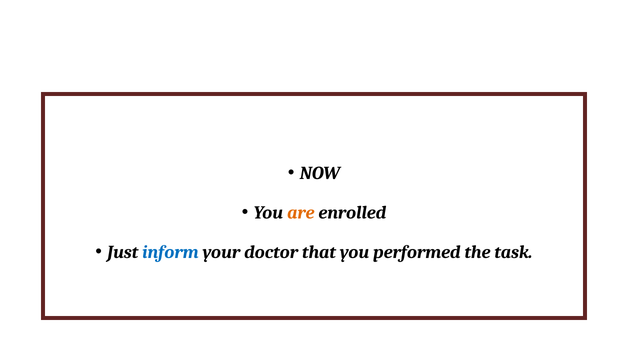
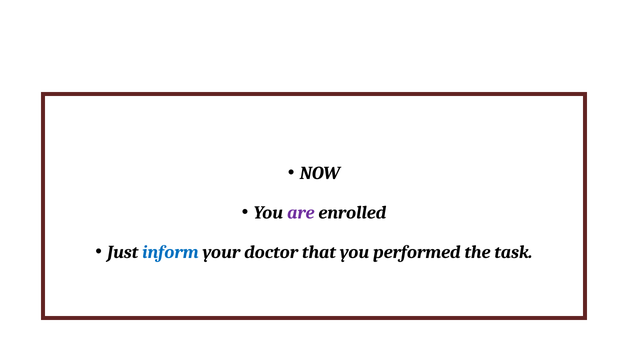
are colour: orange -> purple
